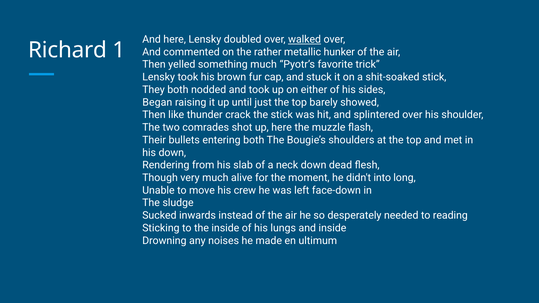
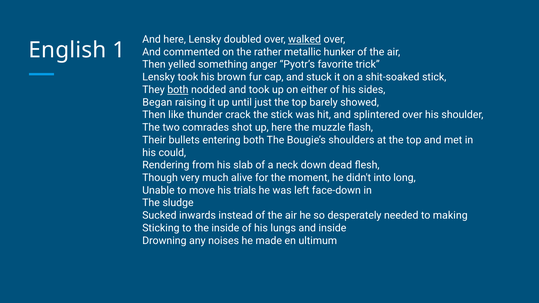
Richard: Richard -> English
something much: much -> anger
both at (178, 90) underline: none -> present
his down: down -> could
crew: crew -> trials
reading: reading -> making
